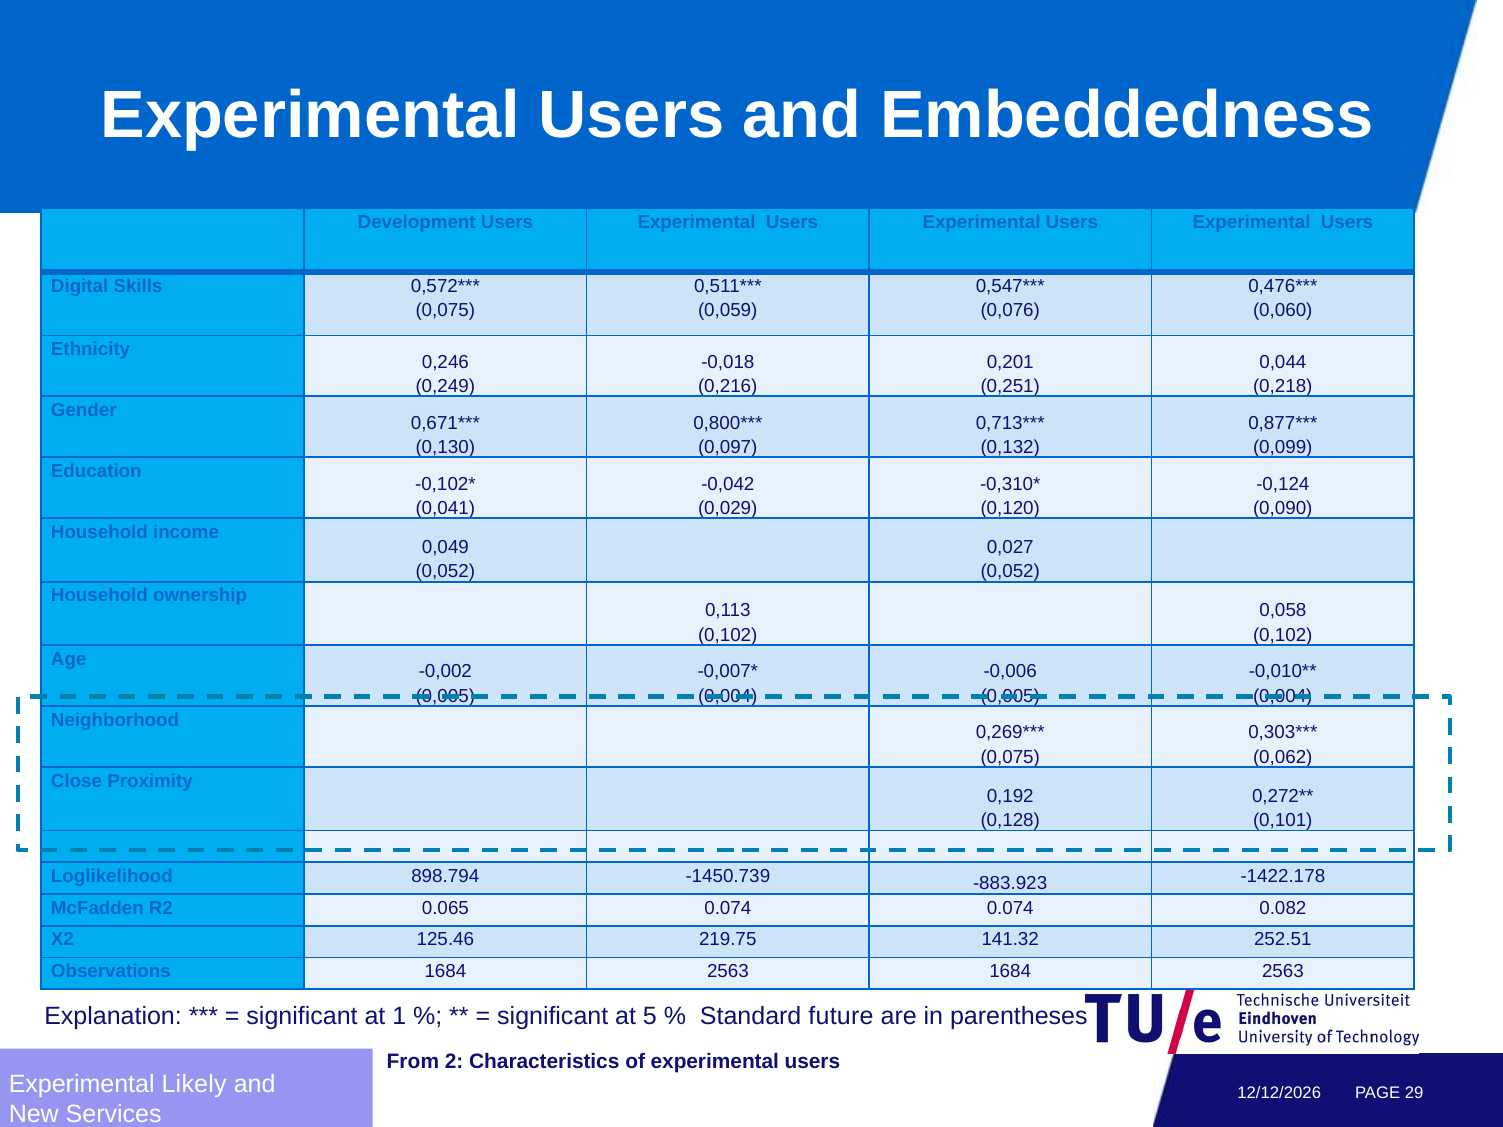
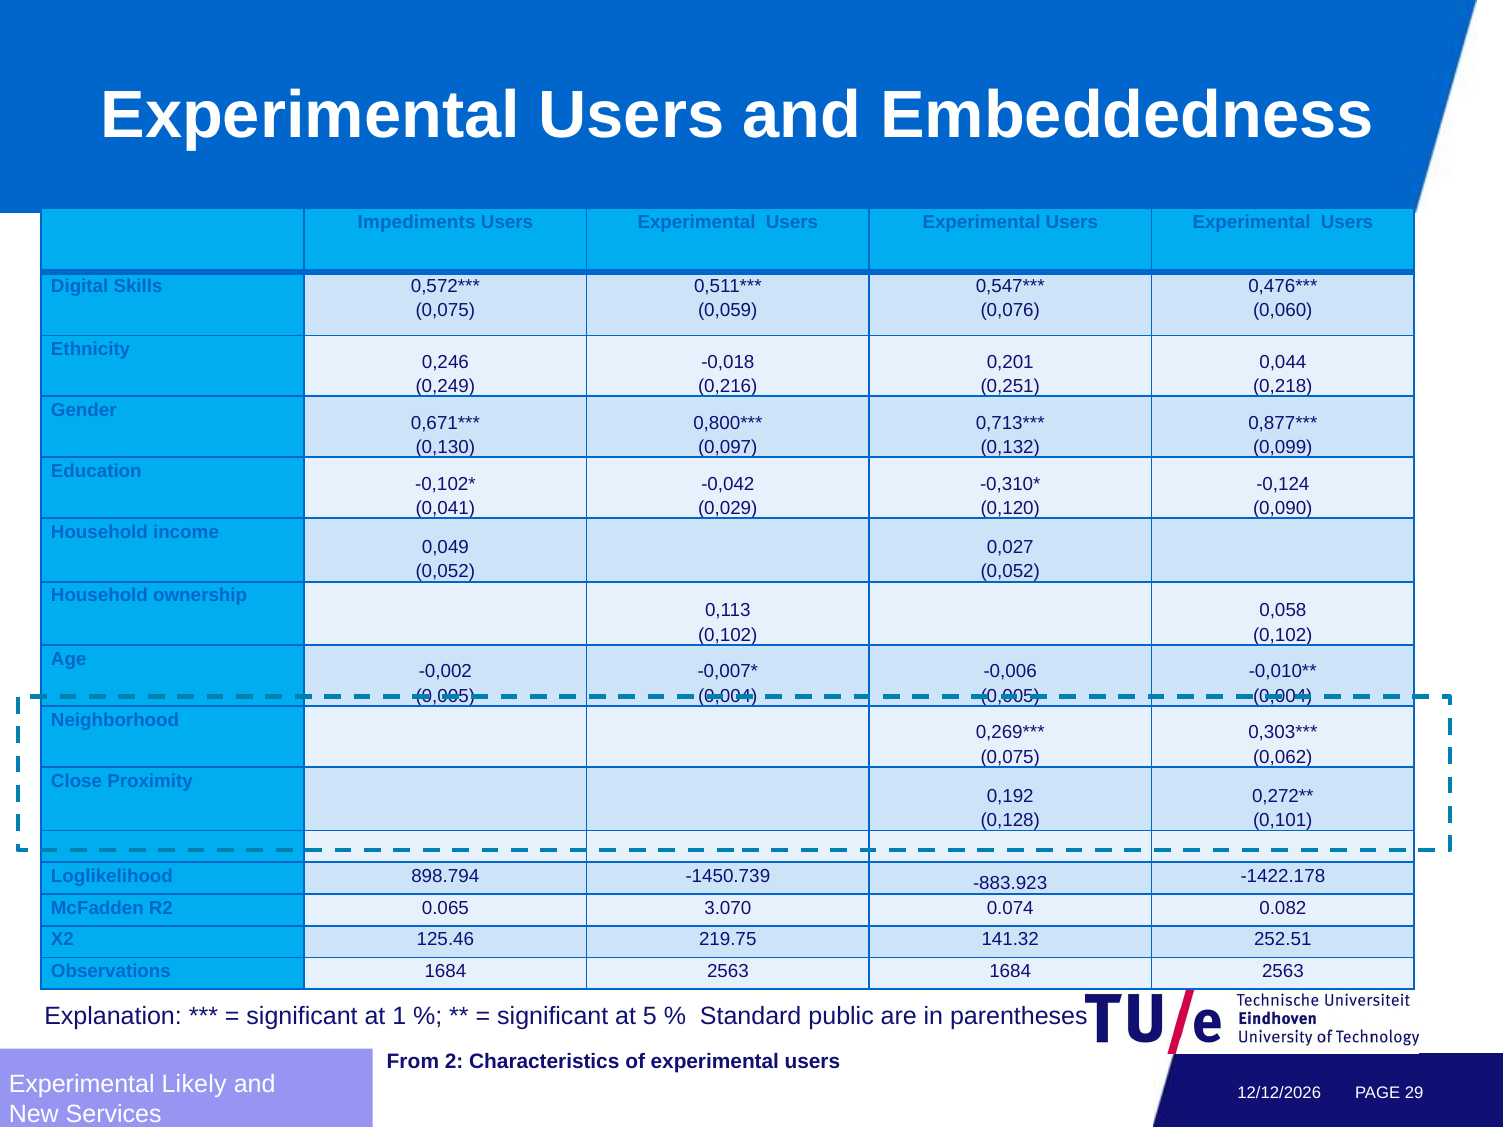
Development: Development -> Impediments
0.065 0.074: 0.074 -> 3.070
future: future -> public
